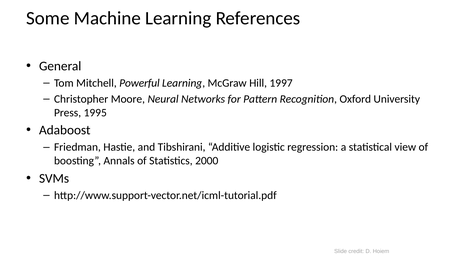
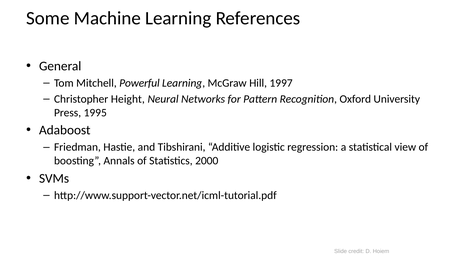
Moore: Moore -> Height
